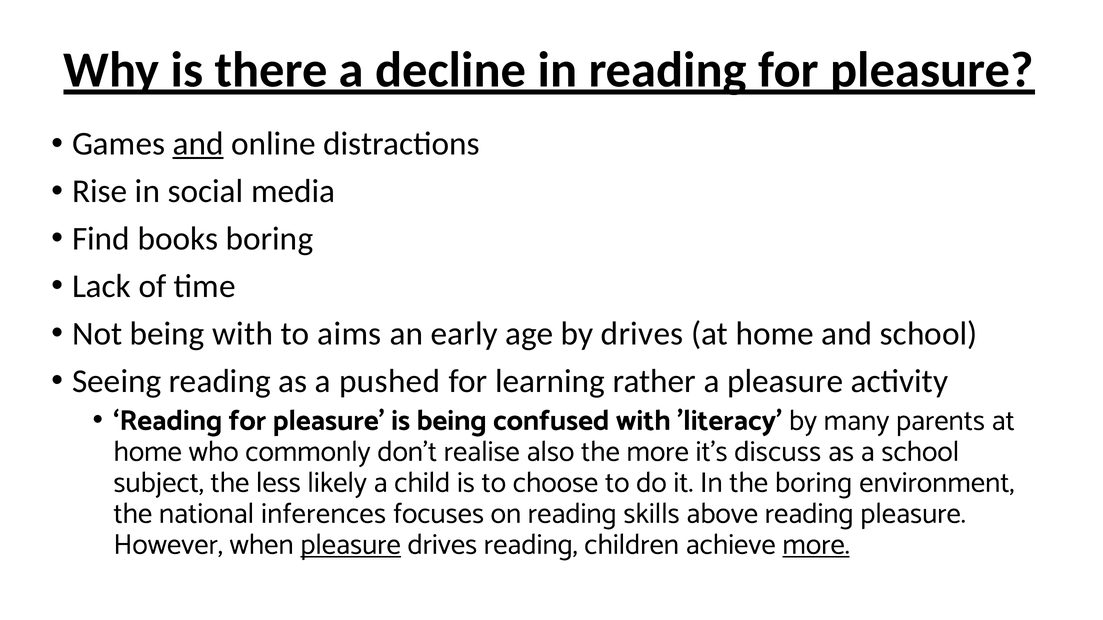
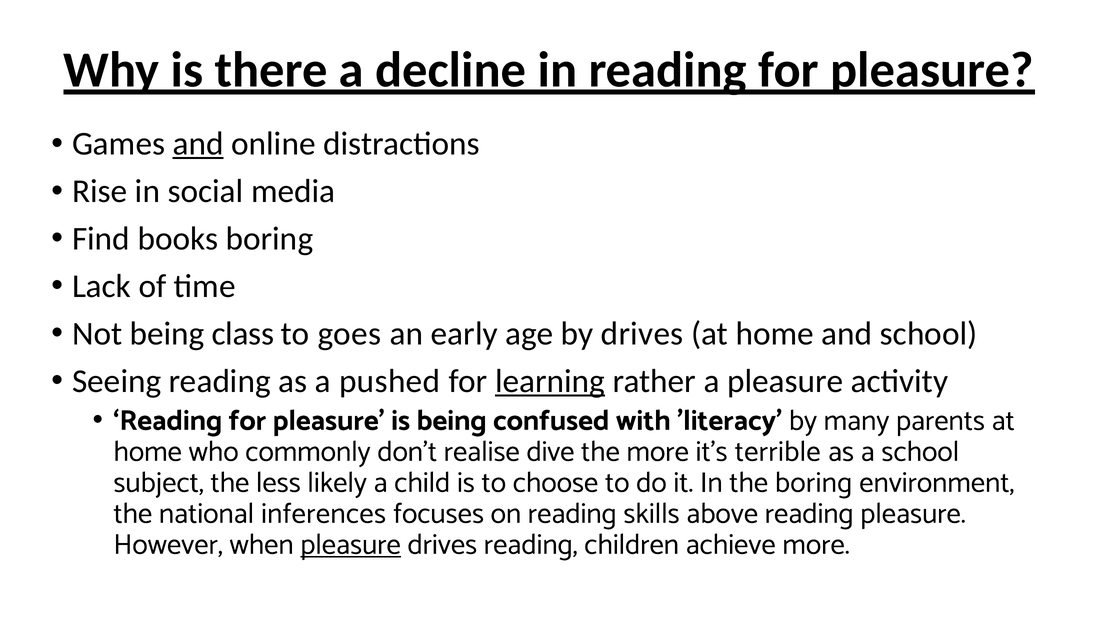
being with: with -> class
aims: aims -> goes
learning underline: none -> present
also: also -> dive
discuss: discuss -> terrible
more at (816, 545) underline: present -> none
